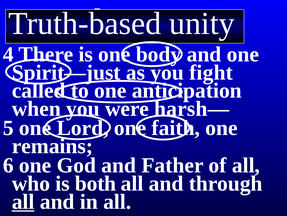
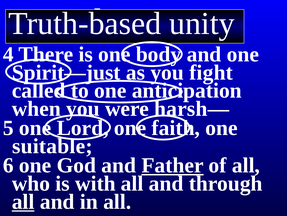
remains: remains -> suitable
Father underline: none -> present
both: both -> with
